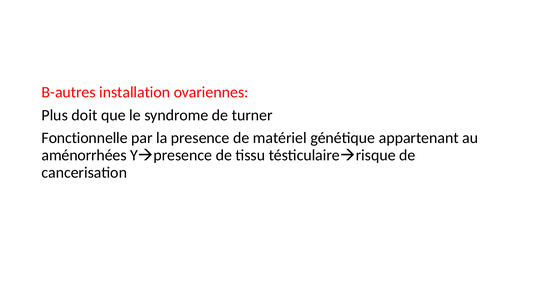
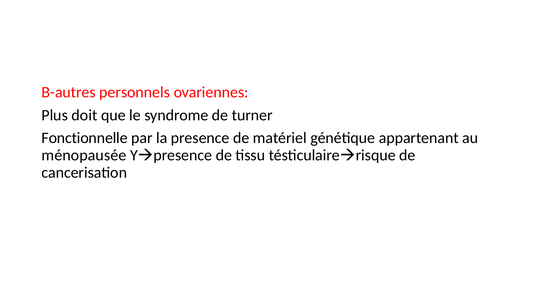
installation: installation -> personnels
aménorrhées: aménorrhées -> ménopausée
